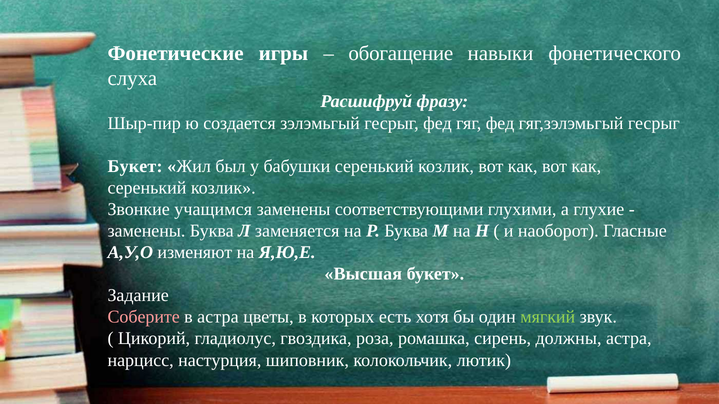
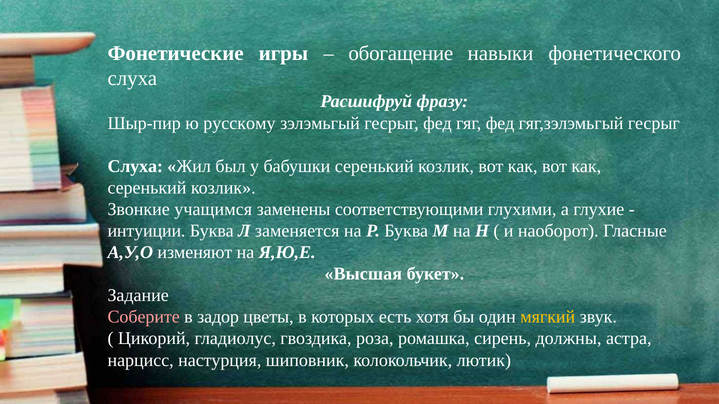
создается: создается -> русскому
Букет at (135, 166): Букет -> Слуха
заменены at (146, 231): заменены -> интуиции
в астра: астра -> задор
мягкий colour: light green -> yellow
